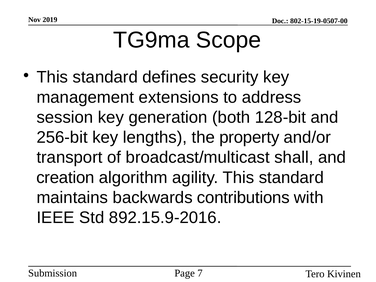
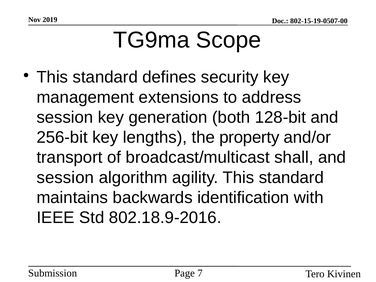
creation at (65, 178): creation -> session
contributions: contributions -> identification
892.15.9-2016: 892.15.9-2016 -> 802.18.9-2016
